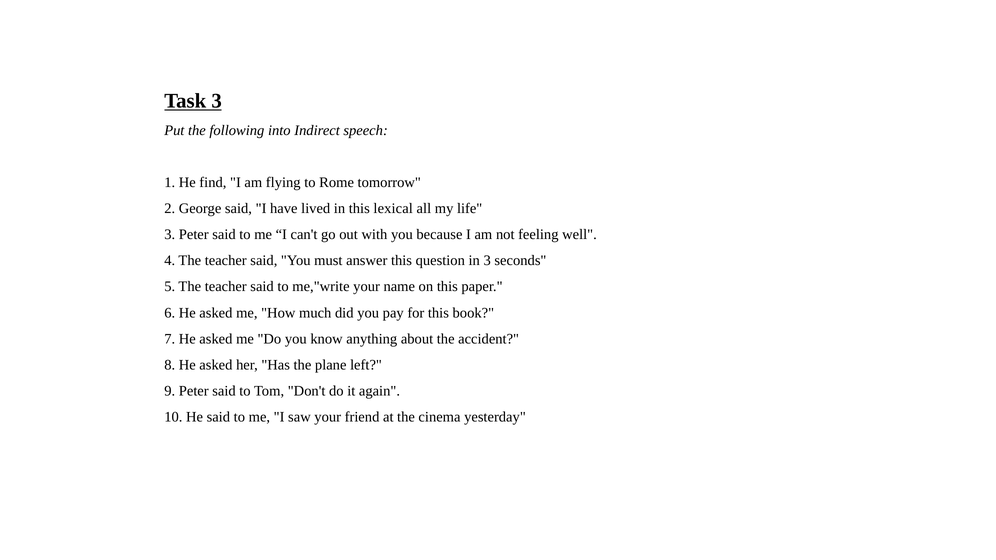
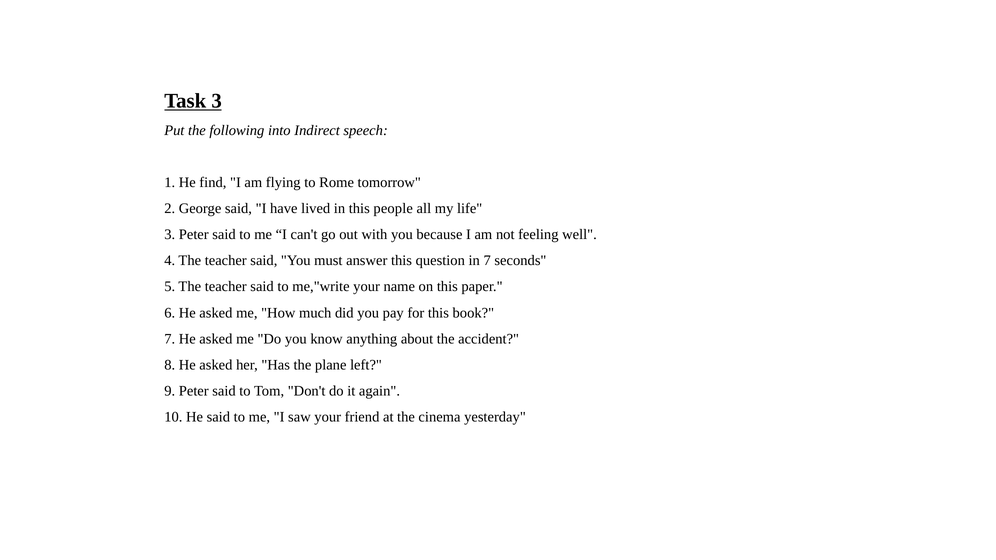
lexical: lexical -> people
in 3: 3 -> 7
